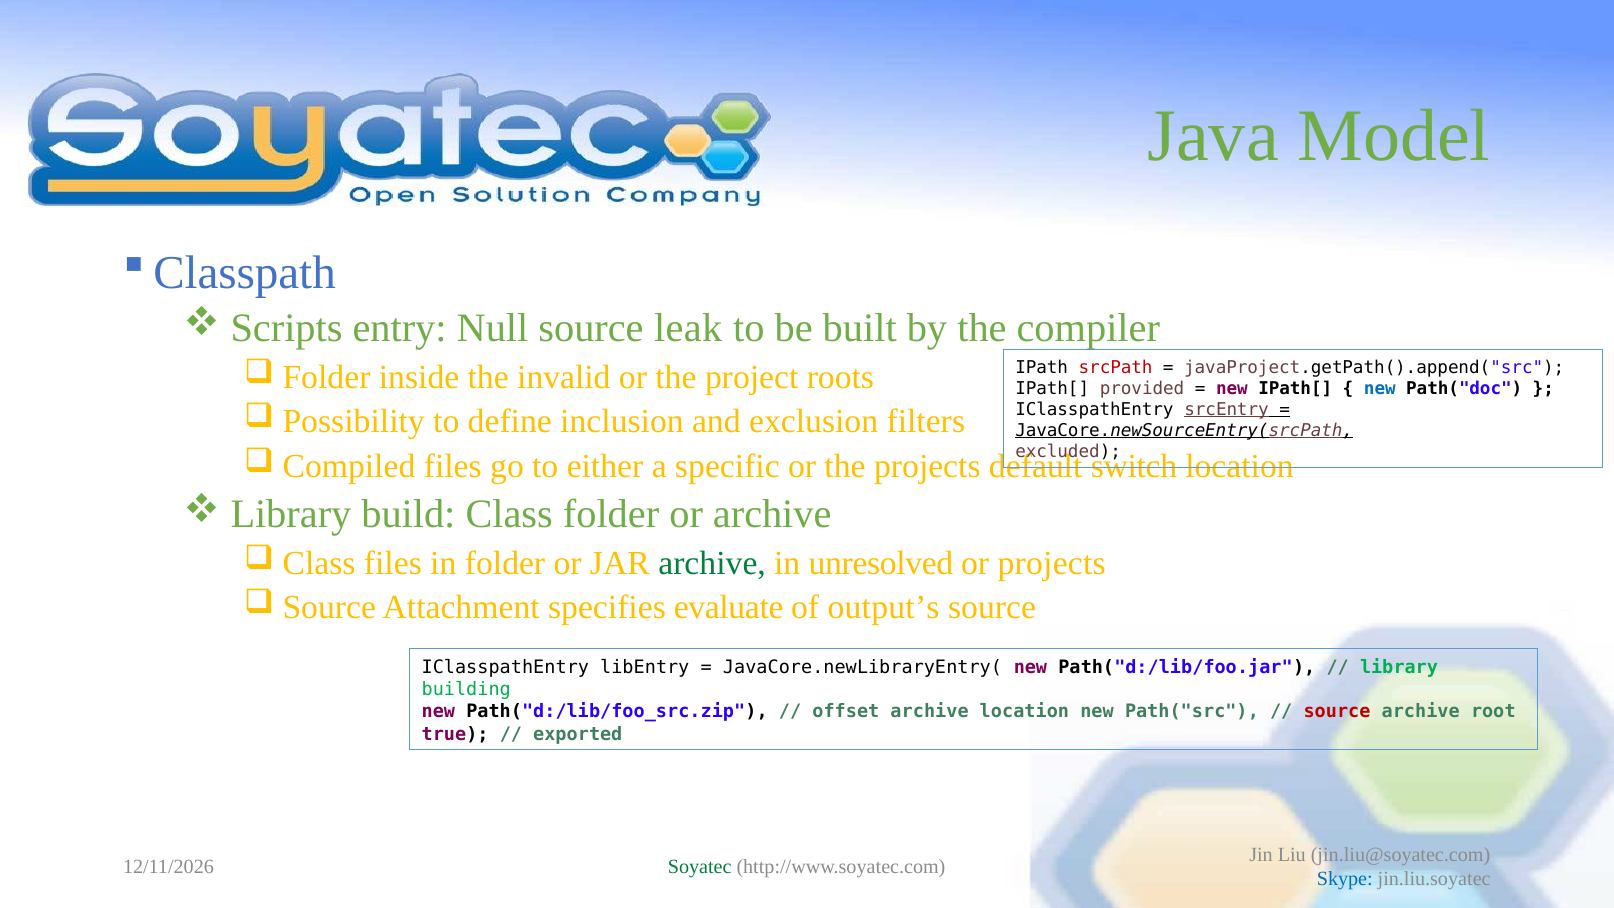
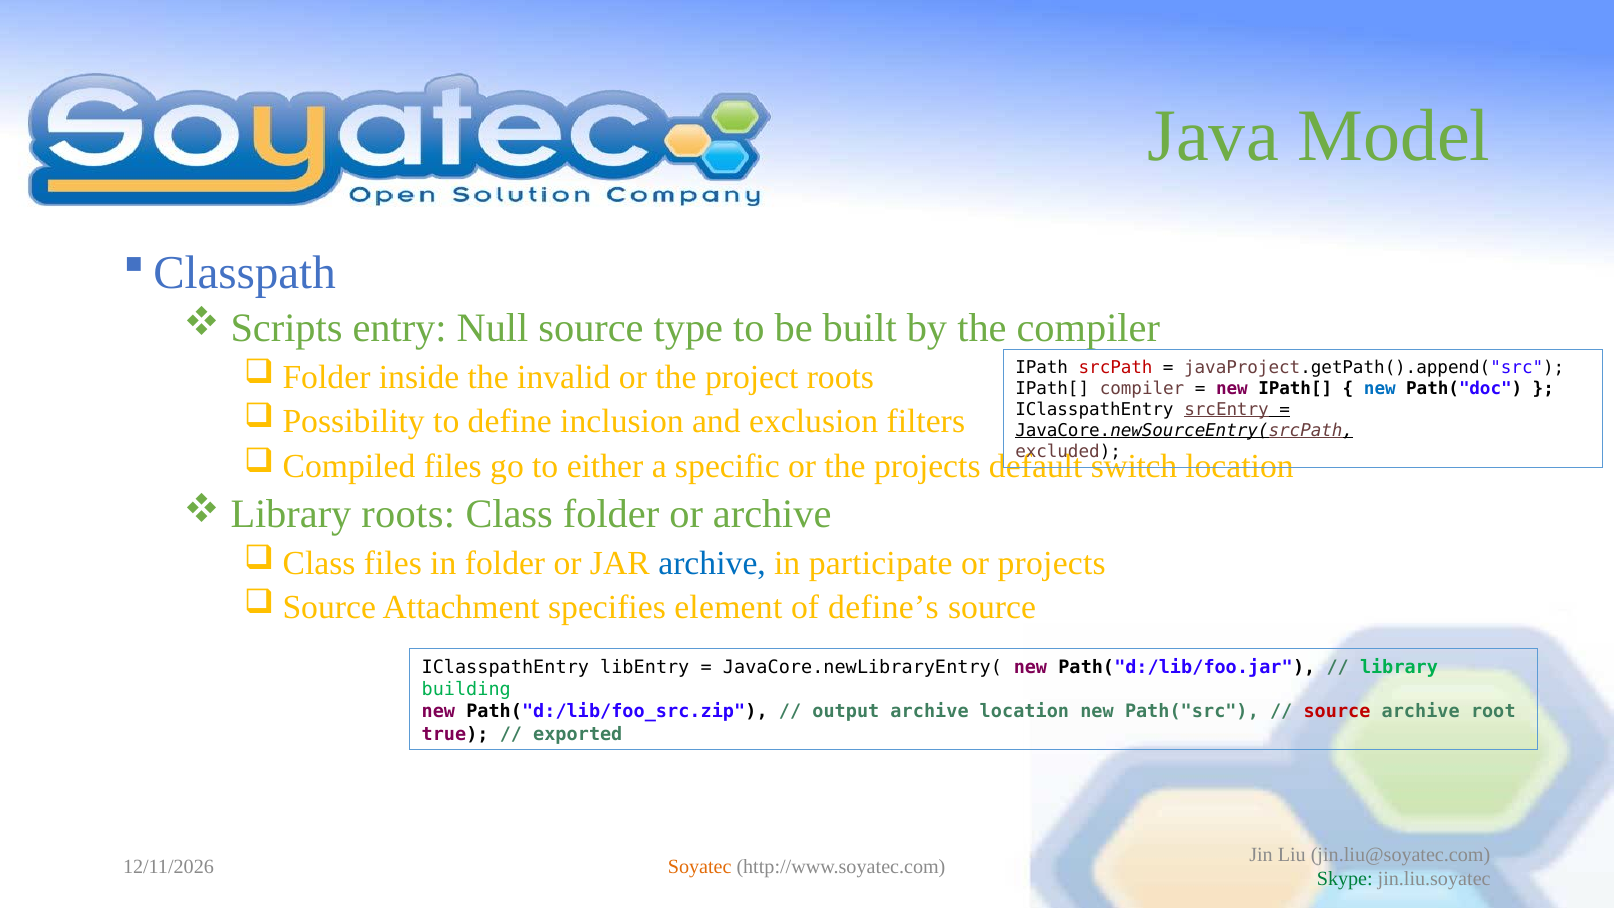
leak: leak -> type
IPath[ provided: provided -> compiler
Library build: build -> roots
archive at (712, 563) colour: green -> blue
unresolved: unresolved -> participate
evaluate: evaluate -> element
output’s: output’s -> define’s
offset: offset -> output
Soyatec colour: green -> orange
Skype colour: blue -> green
